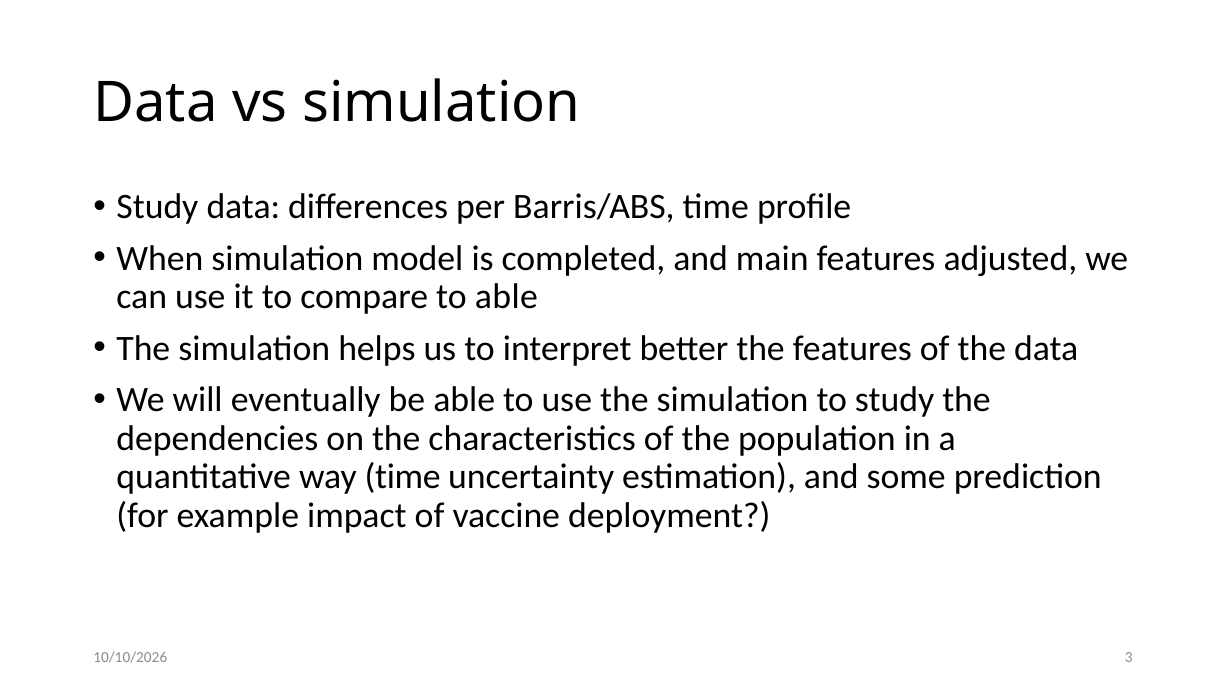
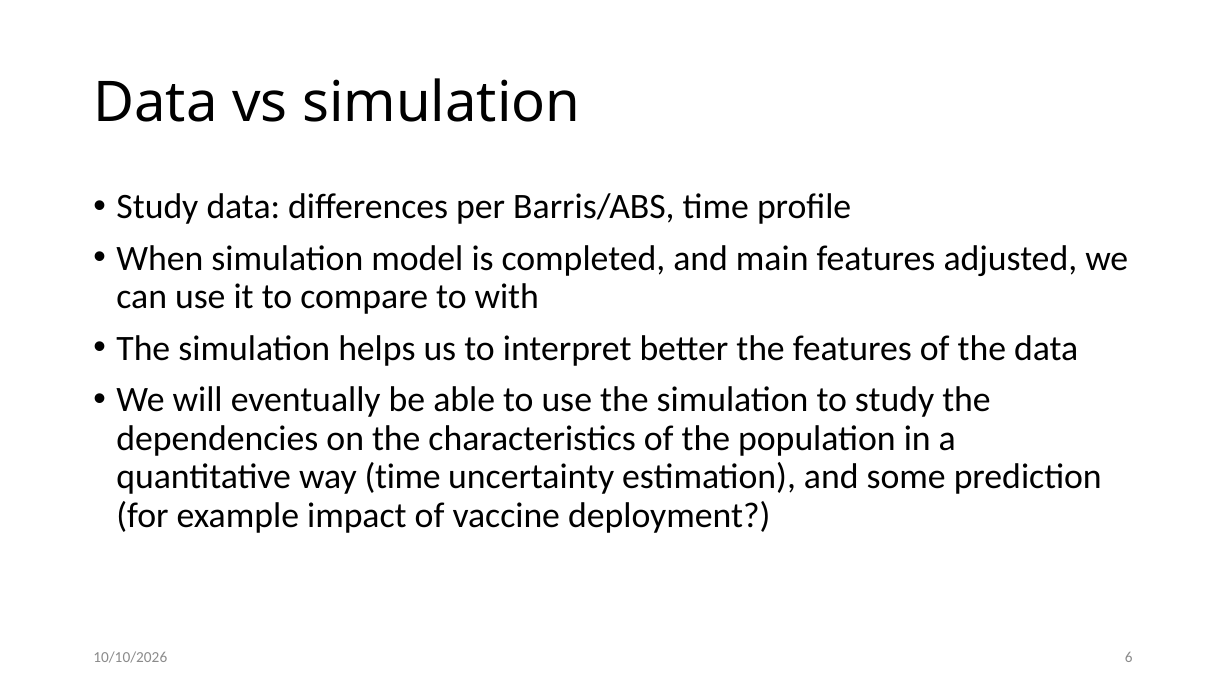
to able: able -> with
3: 3 -> 6
